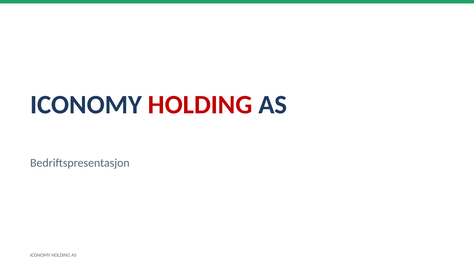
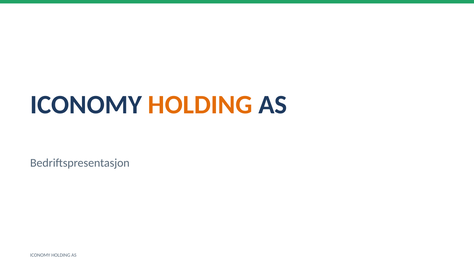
HOLDING at (200, 105) colour: red -> orange
